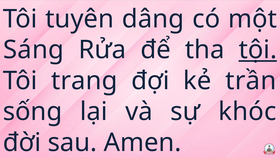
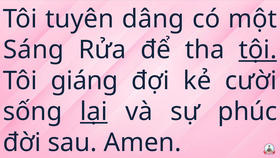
trang: trang -> giáng
trần: trần -> cười
lại underline: none -> present
khóc: khóc -> phúc
